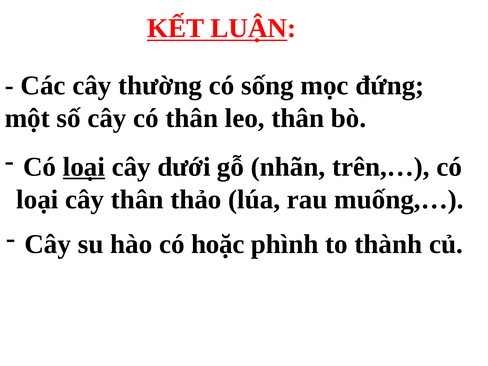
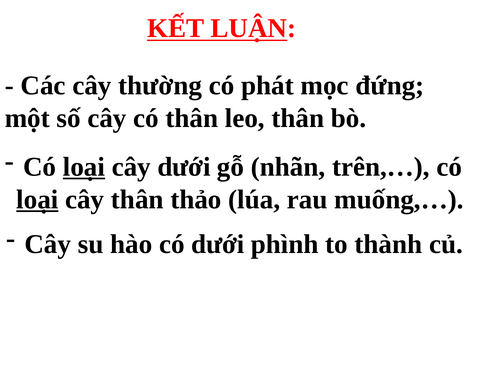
sống: sống -> phát
loại at (37, 199) underline: none -> present
có hoặc: hoặc -> dưới
